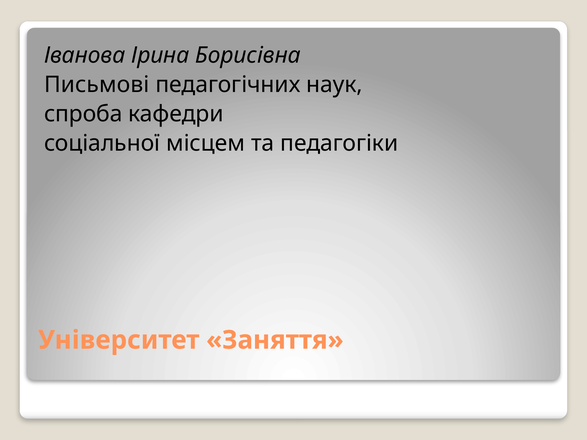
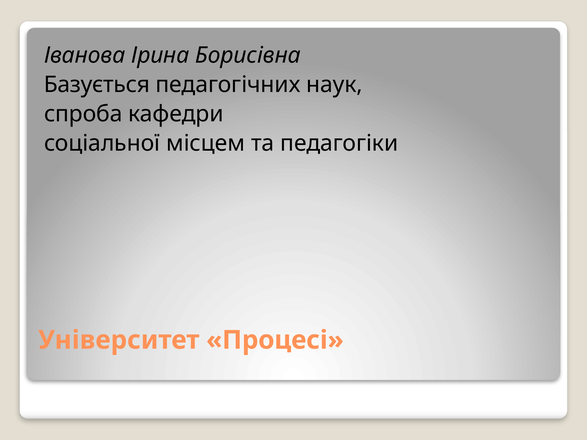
Письмові: Письмові -> Базується
Заняття: Заняття -> Процесі
